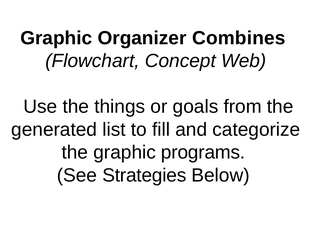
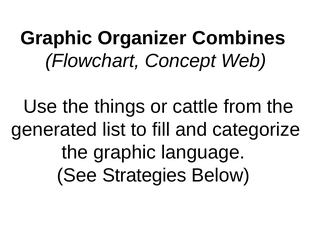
goals: goals -> cattle
programs: programs -> language
